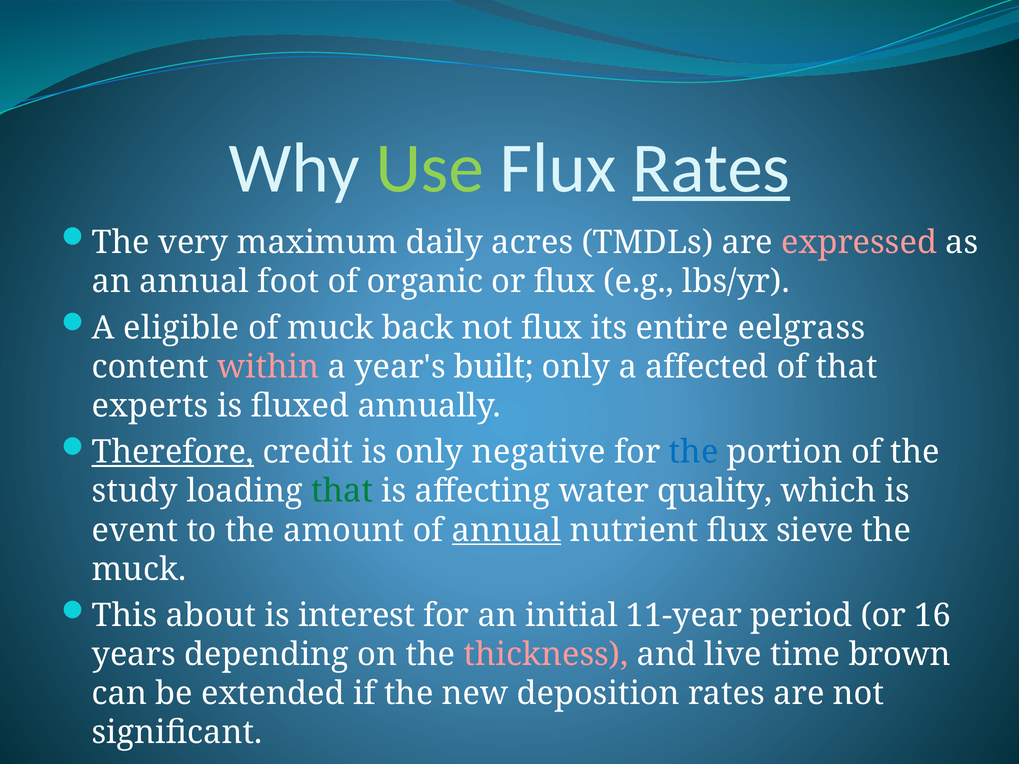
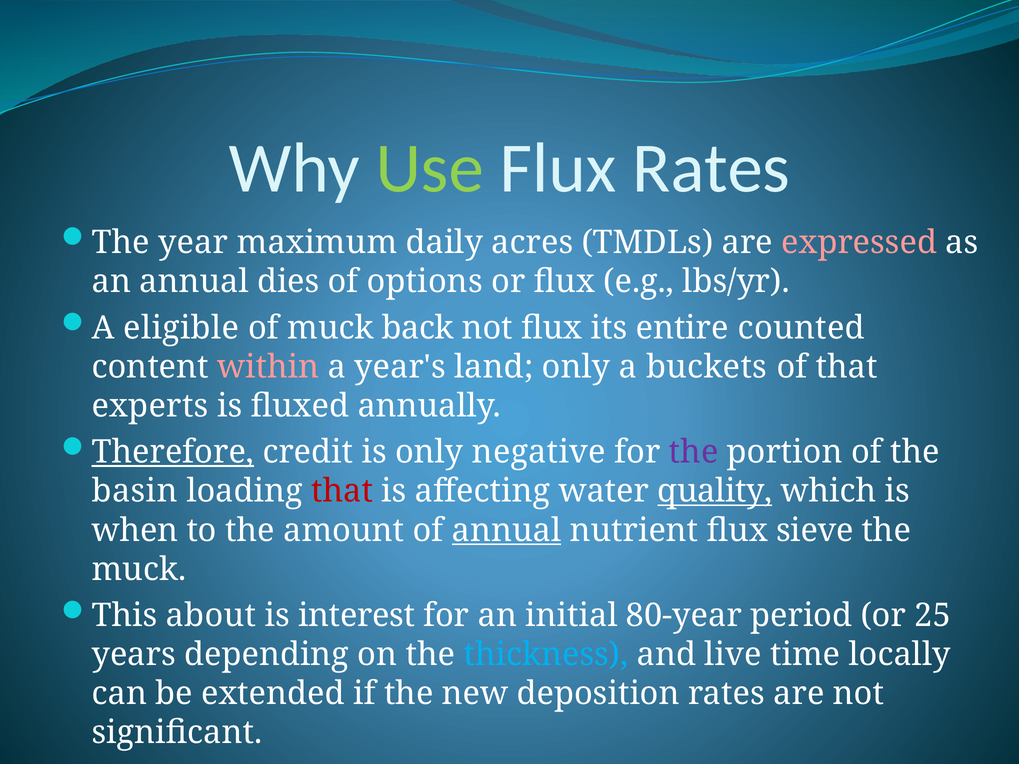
Rates at (711, 168) underline: present -> none
very: very -> year
foot: foot -> dies
organic: organic -> options
eelgrass: eelgrass -> counted
built: built -> land
affected: affected -> buckets
the at (694, 452) colour: blue -> purple
study: study -> basin
that at (342, 491) colour: green -> red
quality underline: none -> present
event: event -> when
11-year: 11-year -> 80-year
16: 16 -> 25
thickness colour: pink -> light blue
brown: brown -> locally
